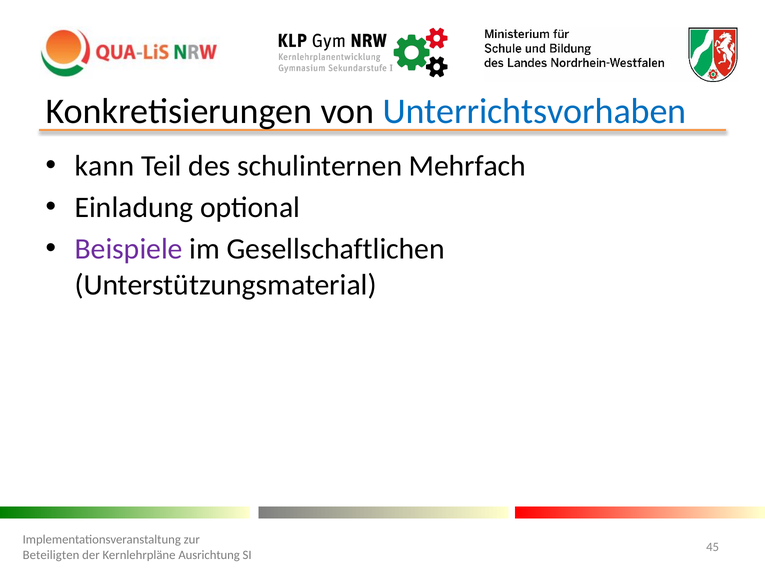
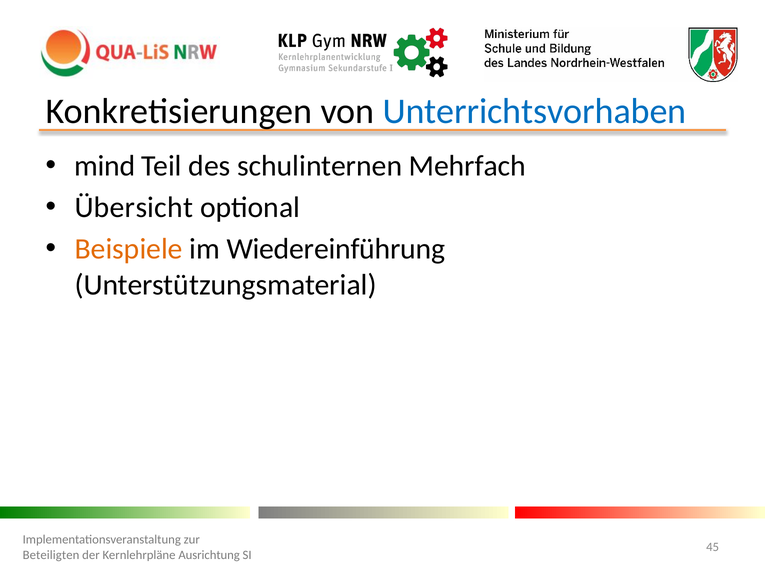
kann: kann -> mind
Einladung: Einladung -> Übersicht
Beispiele colour: purple -> orange
Gesellschaftlichen: Gesellschaftlichen -> Wiedereinführung
